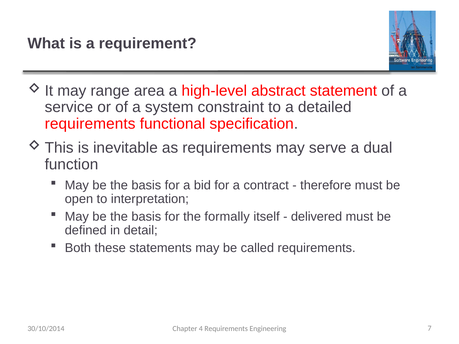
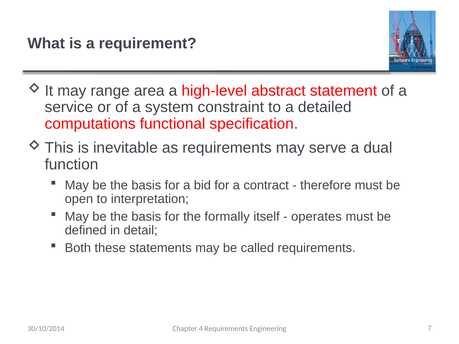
requirements at (90, 124): requirements -> computations
delivered: delivered -> operates
